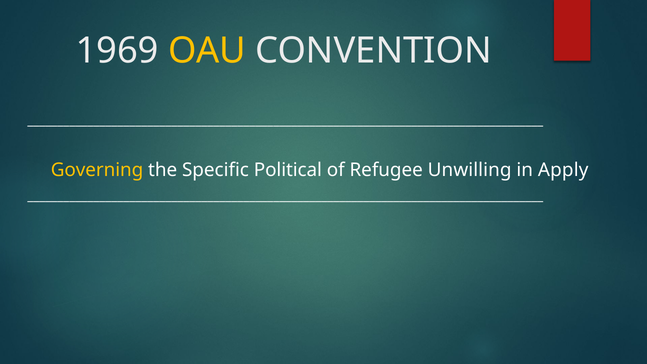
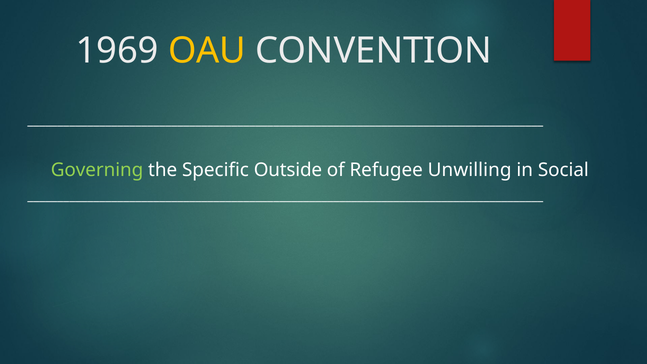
Governing colour: yellow -> light green
Political: Political -> Outside
Apply: Apply -> Social
